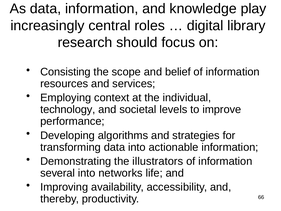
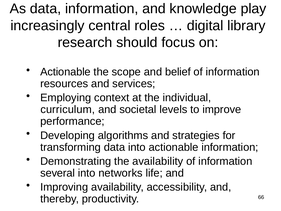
Consisting at (65, 72): Consisting -> Actionable
technology: technology -> curriculum
the illustrators: illustrators -> availability
